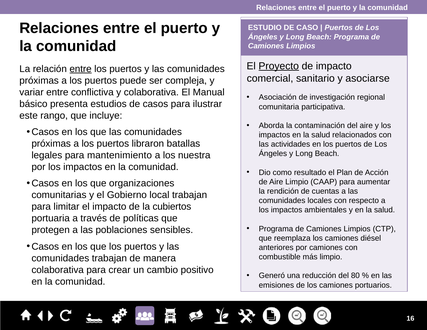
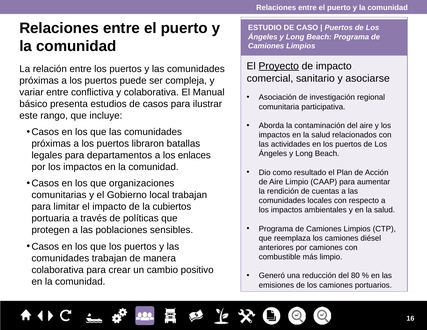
entre at (81, 69) underline: present -> none
mantenimiento: mantenimiento -> departamentos
nuestra: nuestra -> enlaces
